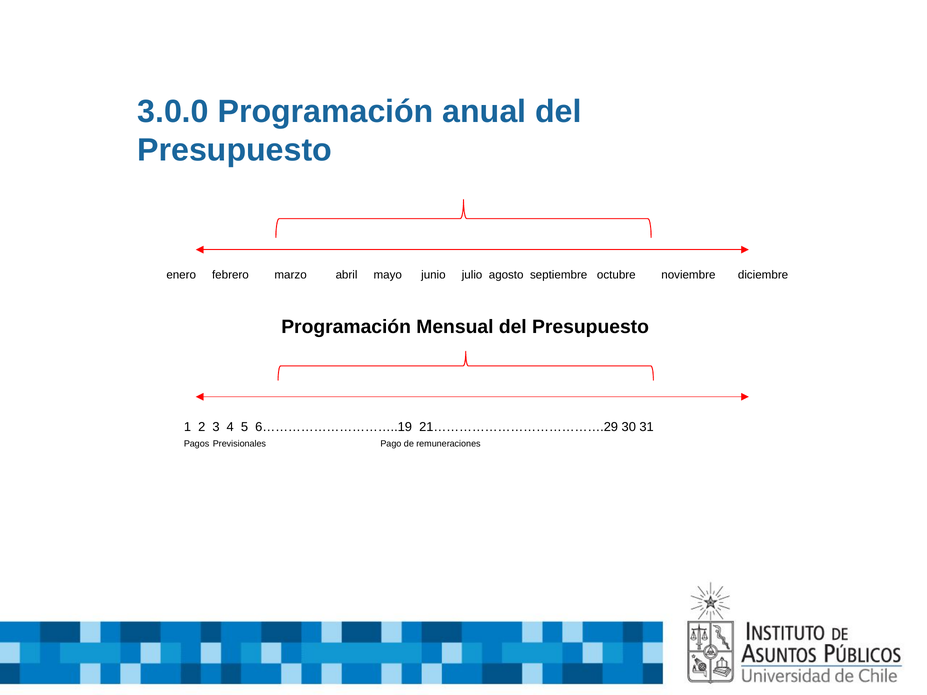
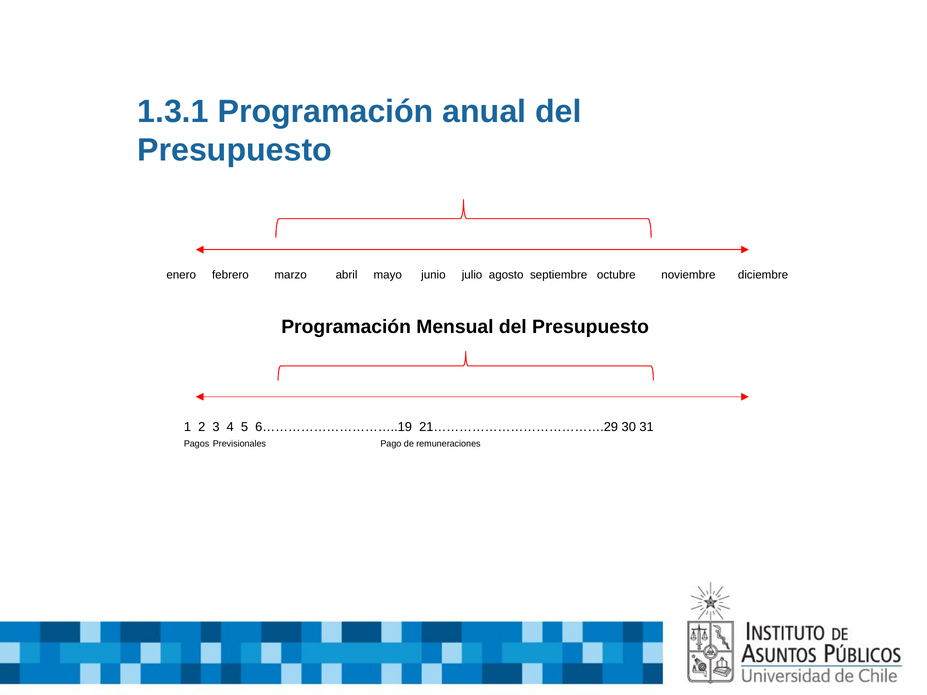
3.0.0: 3.0.0 -> 1.3.1
